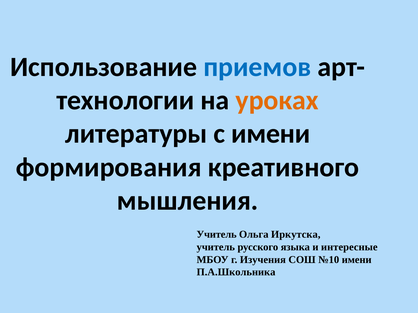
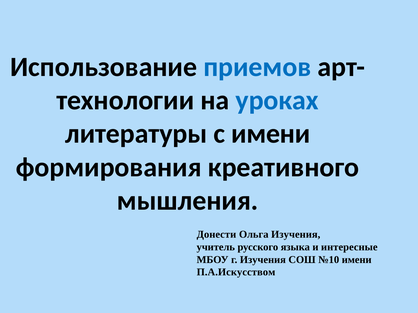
уроках colour: orange -> blue
Учитель at (217, 235): Учитель -> Донести
Ольга Иркутска: Иркутска -> Изучения
П.А.Школьника: П.А.Школьника -> П.А.Искусством
